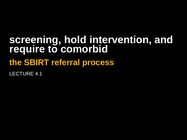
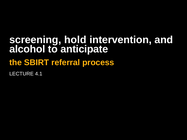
require: require -> alcohol
comorbid: comorbid -> anticipate
